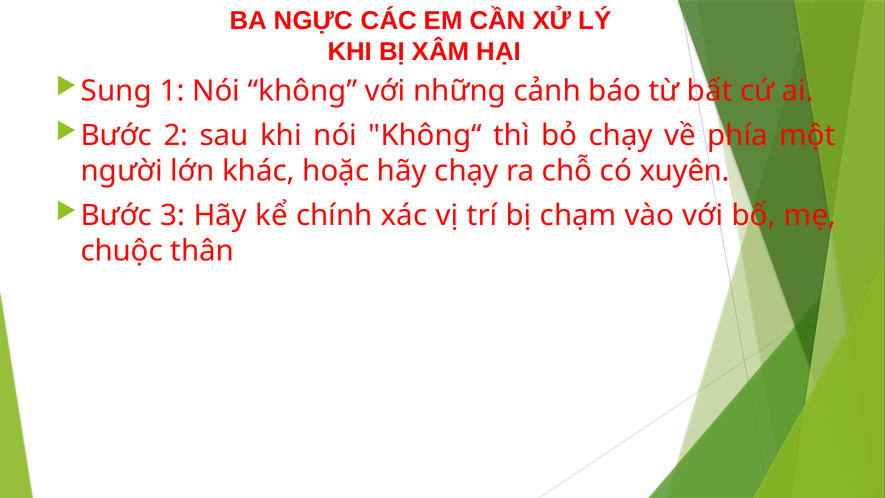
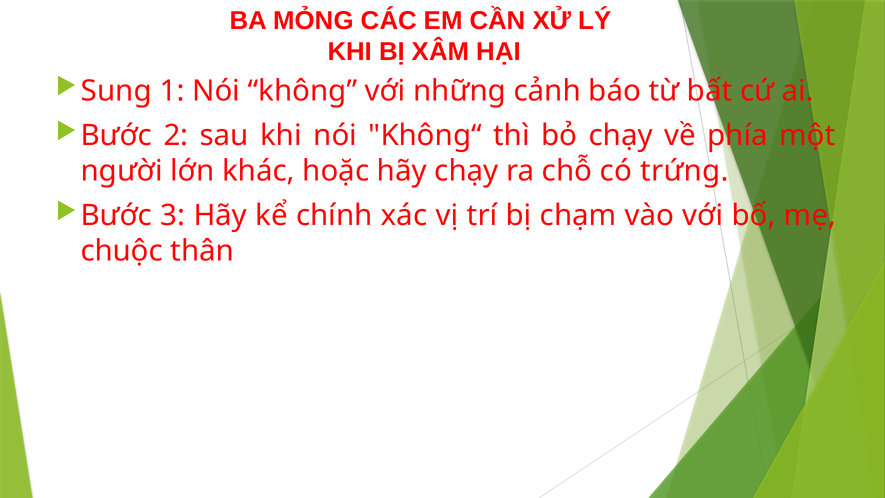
NGỰC: NGỰC -> MỎNG
xuyên: xuyên -> trứng
